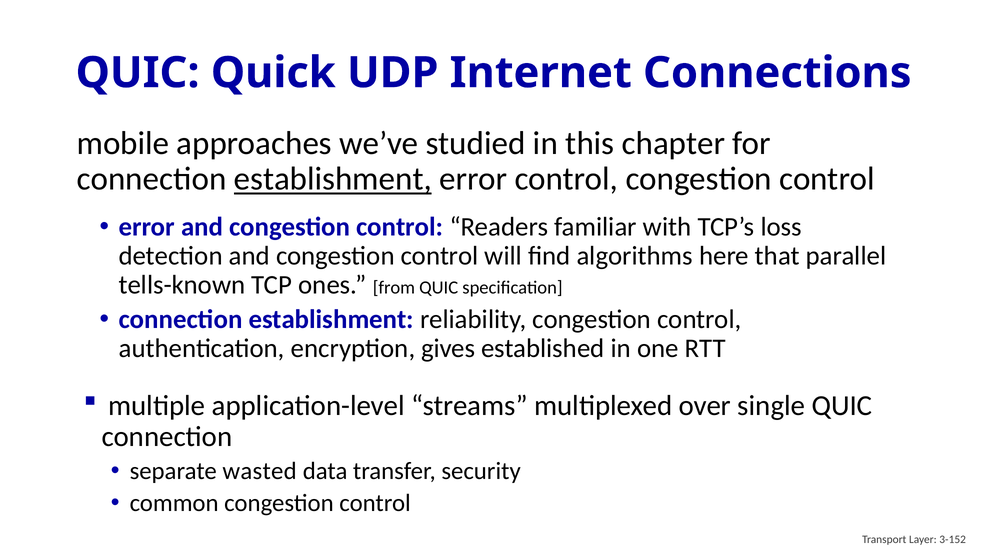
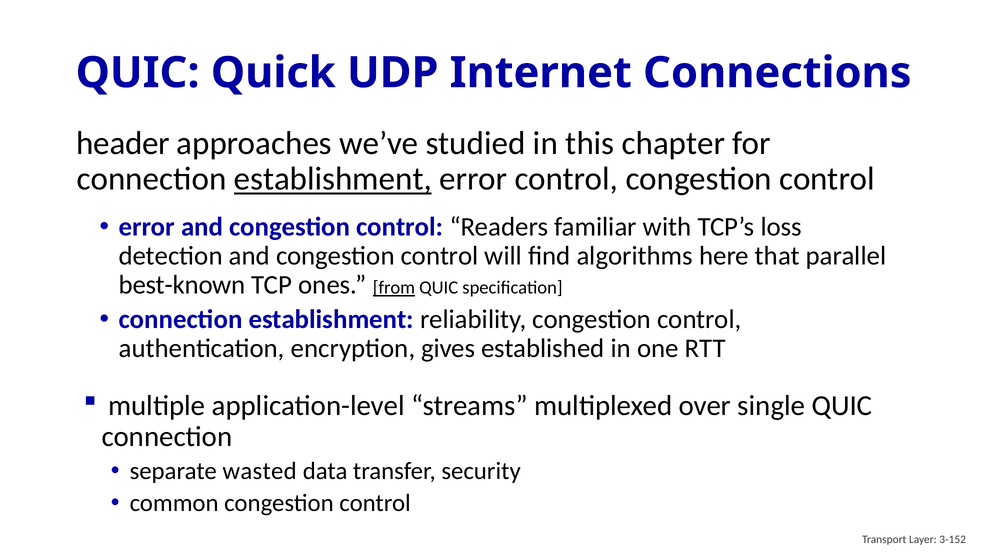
mobile: mobile -> header
tells-known: tells-known -> best-known
from underline: none -> present
